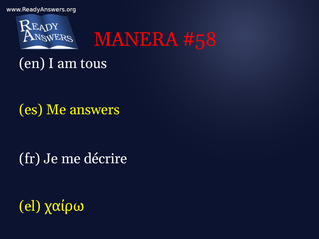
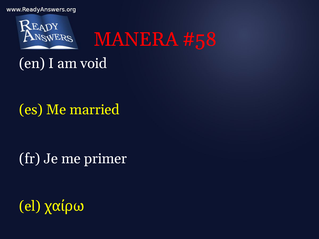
tous: tous -> void
answers: answers -> married
décrire: décrire -> primer
